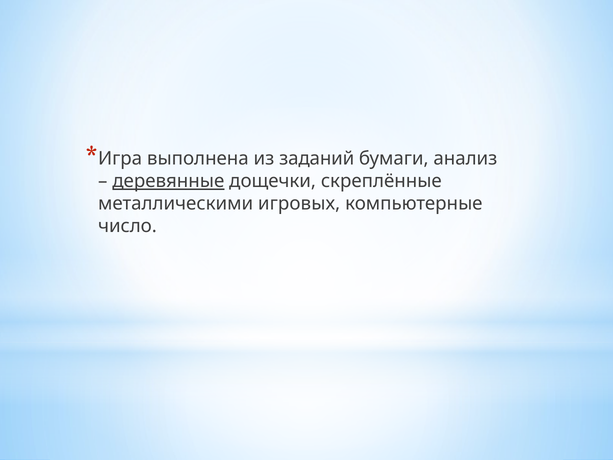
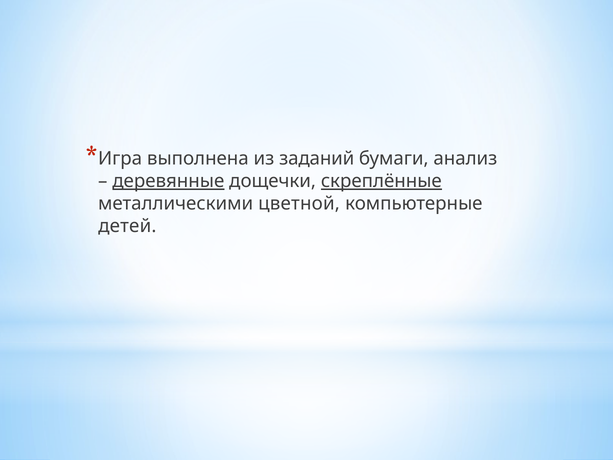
скреплённые underline: none -> present
игровых: игровых -> цветной
число: число -> детей
